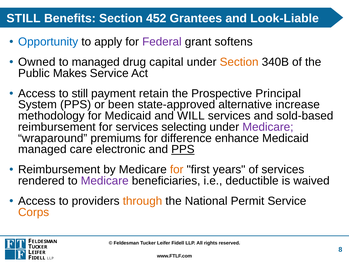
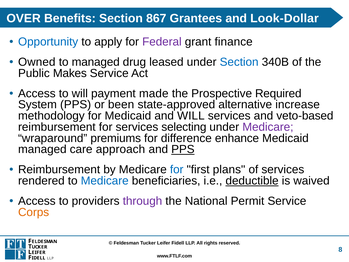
STILL at (24, 18): STILL -> OVER
452: 452 -> 867
Look-Liable: Look-Liable -> Look-Dollar
softens: softens -> finance
capital: capital -> leased
Section at (239, 62) colour: orange -> blue
to still: still -> will
retain: retain -> made
Principal: Principal -> Required
sold-based: sold-based -> veto-based
electronic: electronic -> approach
for at (177, 169) colour: orange -> blue
years: years -> plans
Medicare at (105, 181) colour: purple -> blue
deductible underline: none -> present
through colour: orange -> purple
